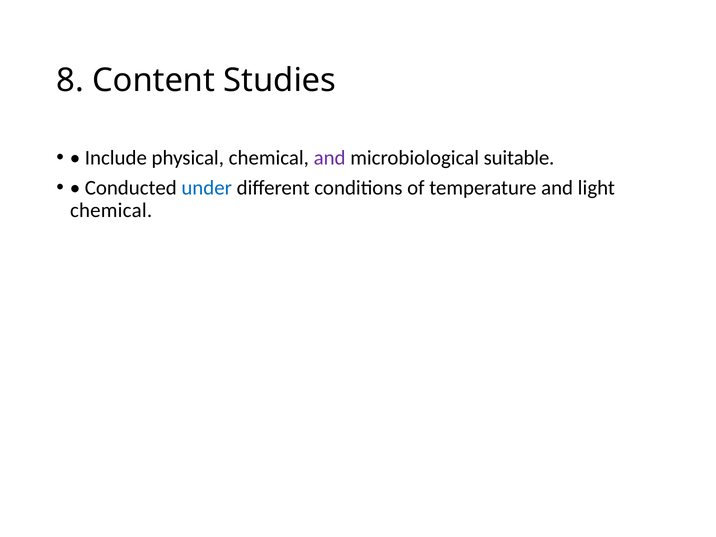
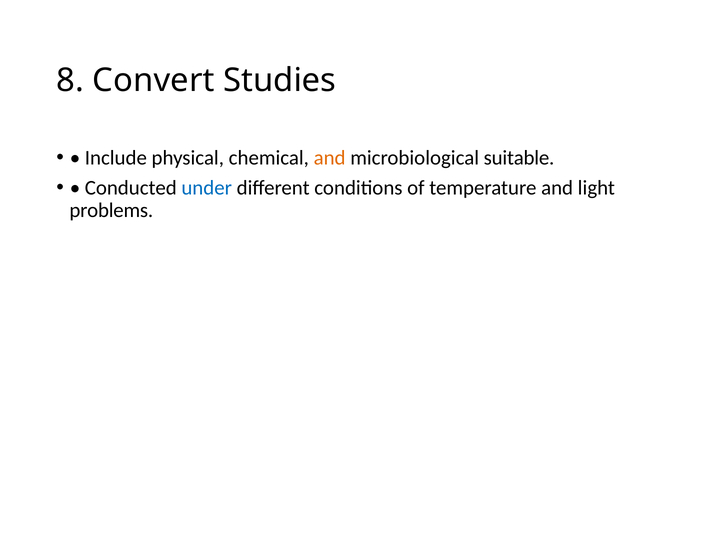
Content: Content -> Convert
and at (330, 158) colour: purple -> orange
chemical at (111, 210): chemical -> problems
